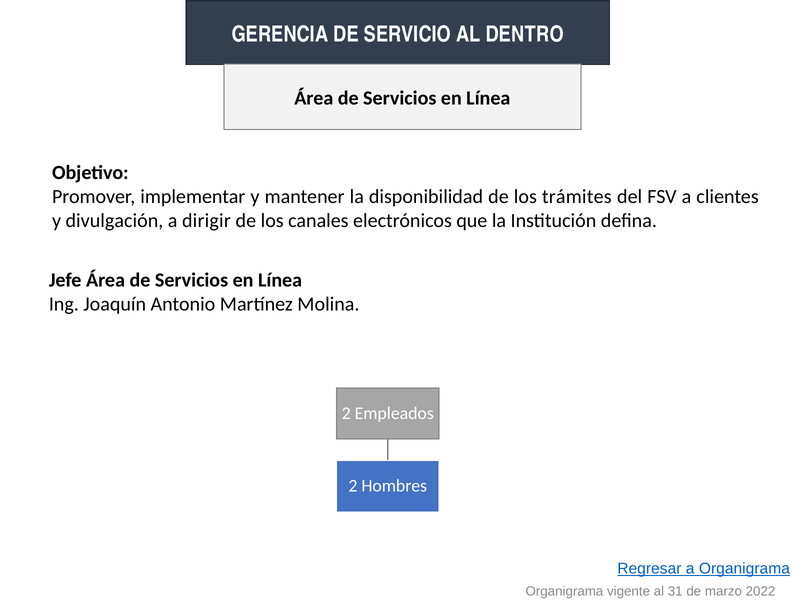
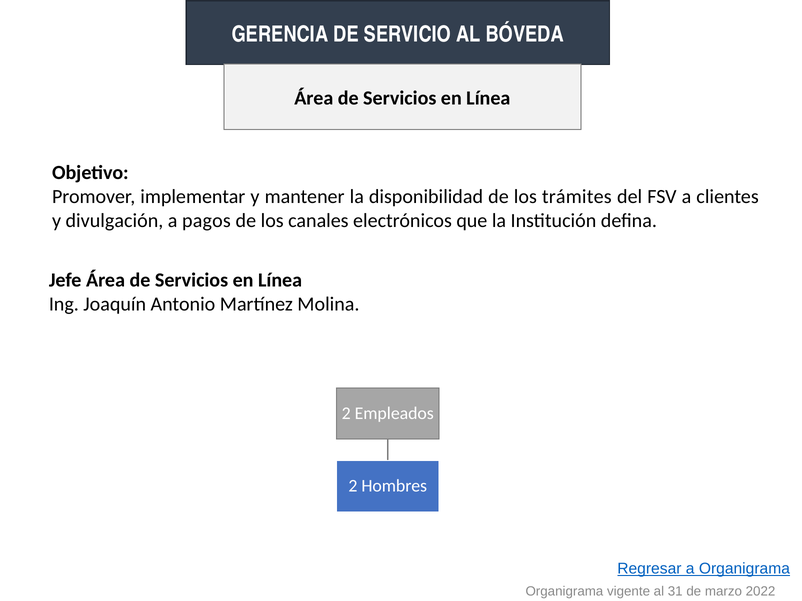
DENTRO: DENTRO -> BÓVEDA
dirigir: dirigir -> pagos
